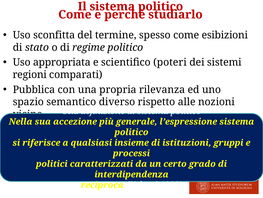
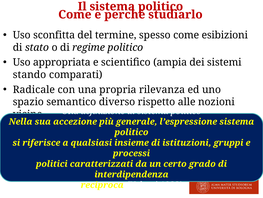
poteri: poteri -> ampia
regioni: regioni -> stando
Pubblica: Pubblica -> Radicale
